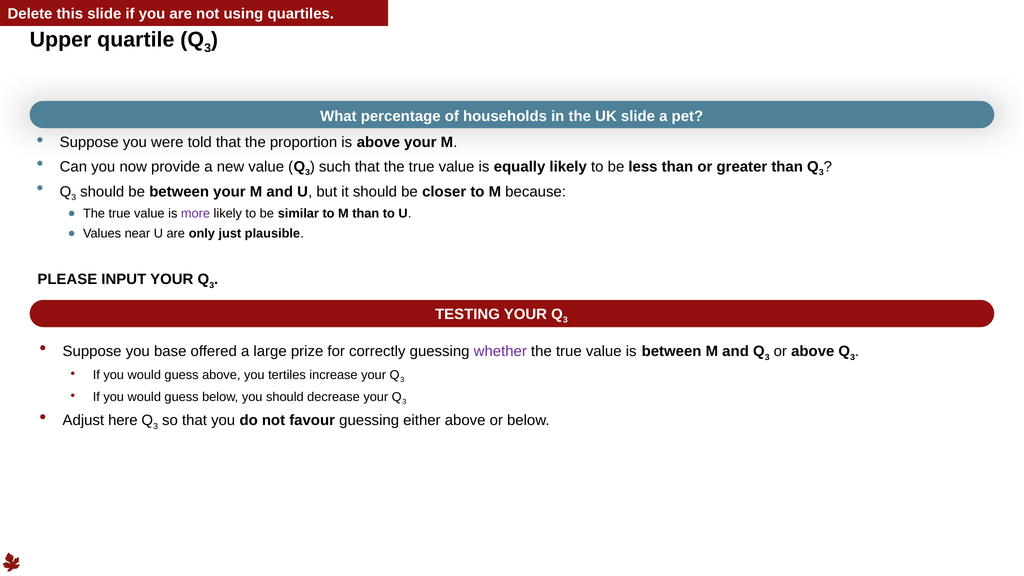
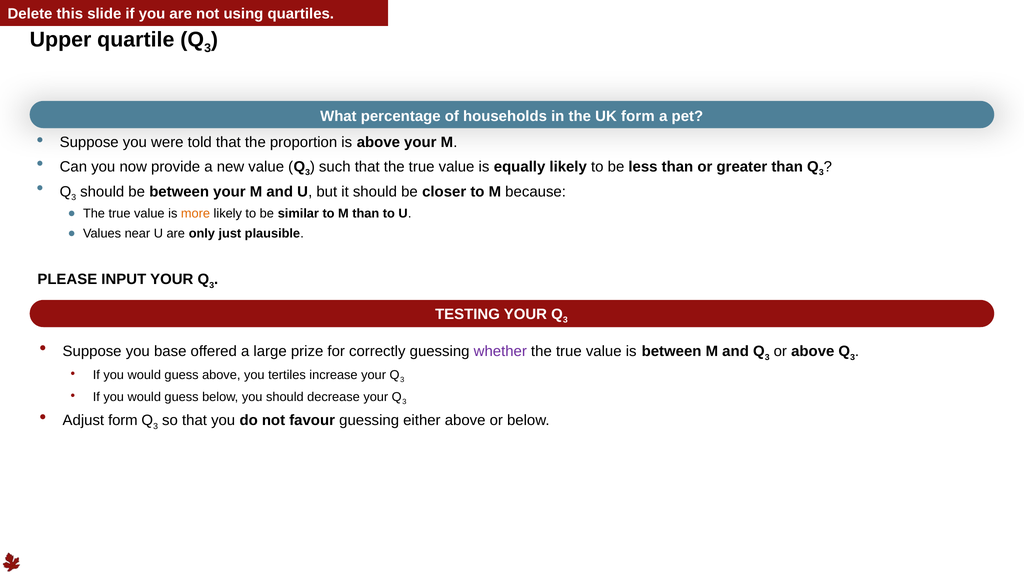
UK slide: slide -> form
more colour: purple -> orange
Adjust here: here -> form
